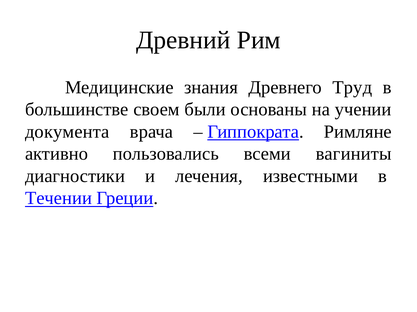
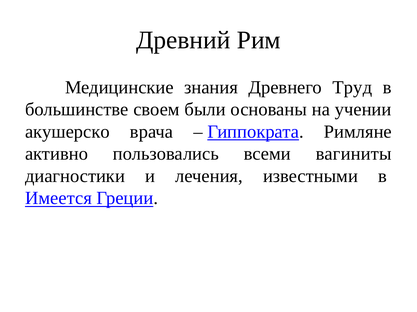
документа: документа -> акушерско
Течении: Течении -> Имеется
